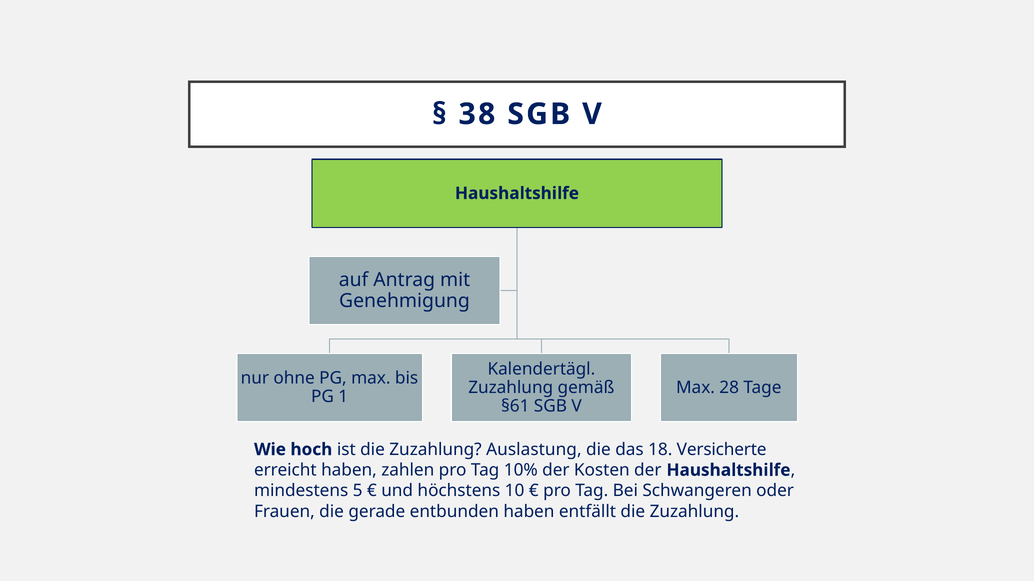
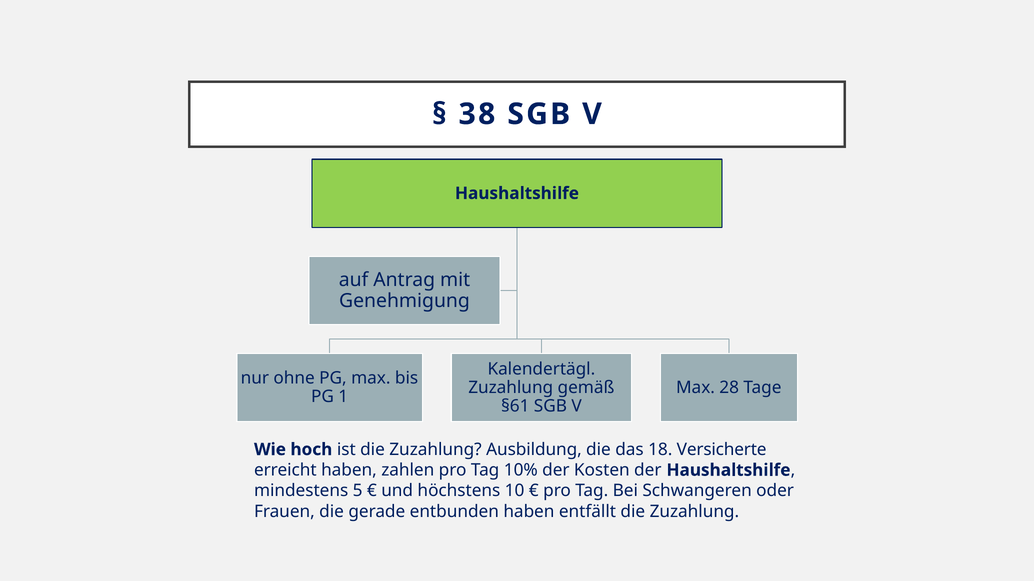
Auslastung: Auslastung -> Ausbildung
